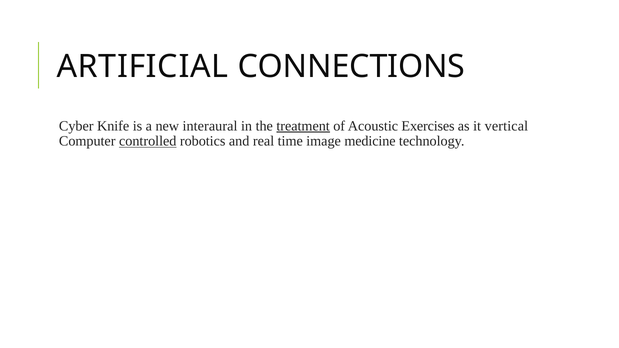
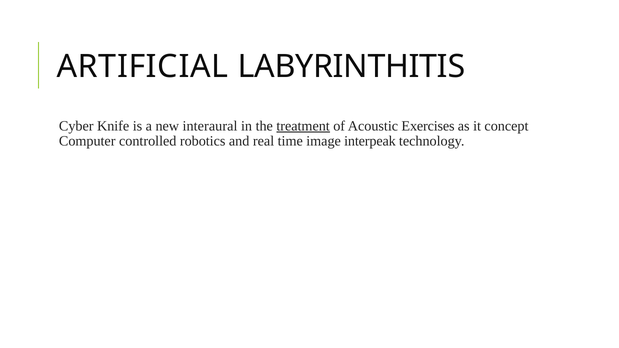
CONNECTIONS: CONNECTIONS -> LABYRINTHITIS
vertical: vertical -> concept
controlled underline: present -> none
medicine: medicine -> interpeak
